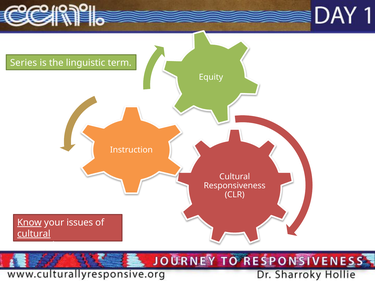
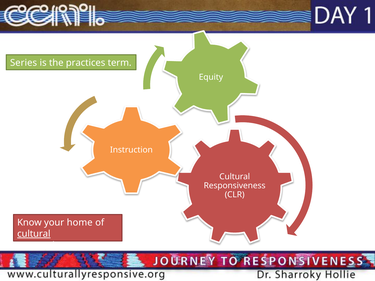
linguistic: linguistic -> practices
Know underline: present -> none
issues: issues -> home
